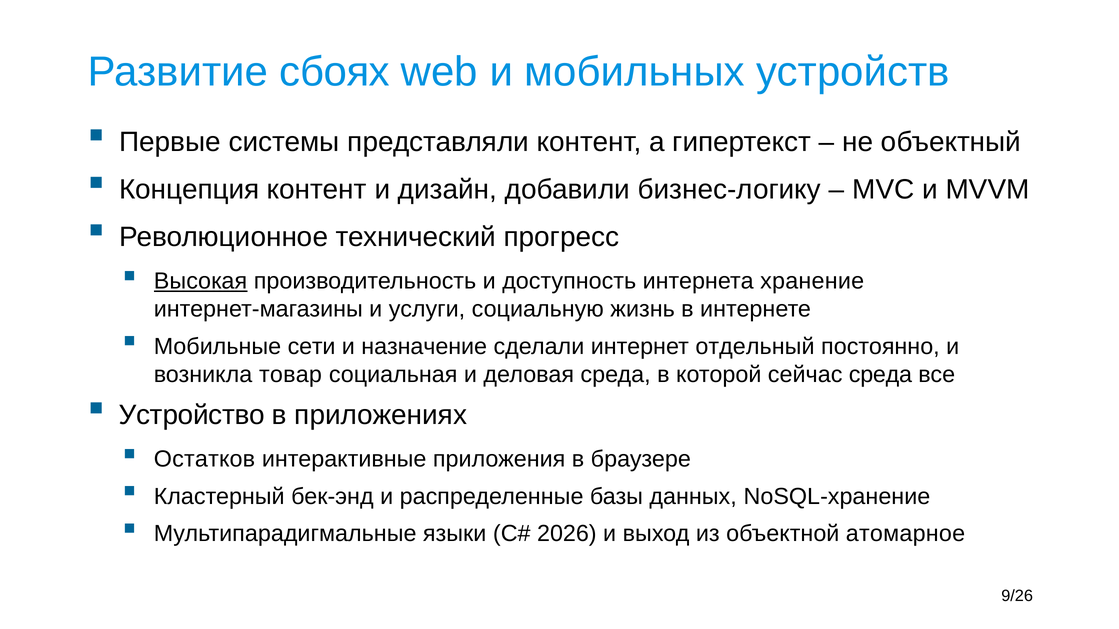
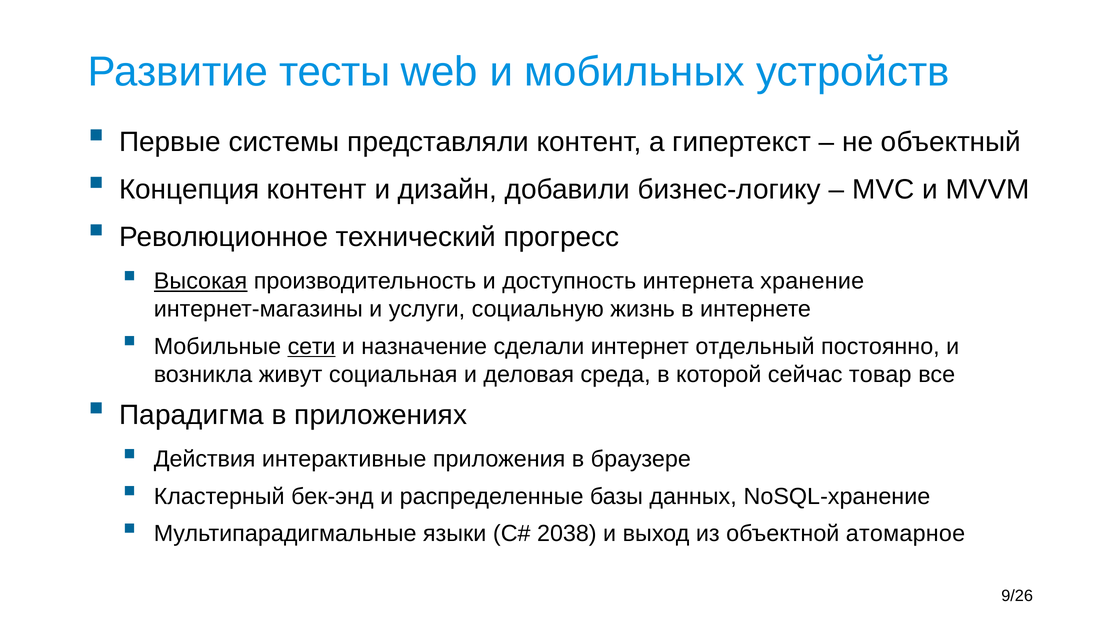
сбоях: сбоях -> тесты
сети underline: none -> present
товар: товар -> живут
сейчас среда: среда -> товар
Устройство: Устройство -> Парадигма
Остатков: Остатков -> Действия
2026: 2026 -> 2038
